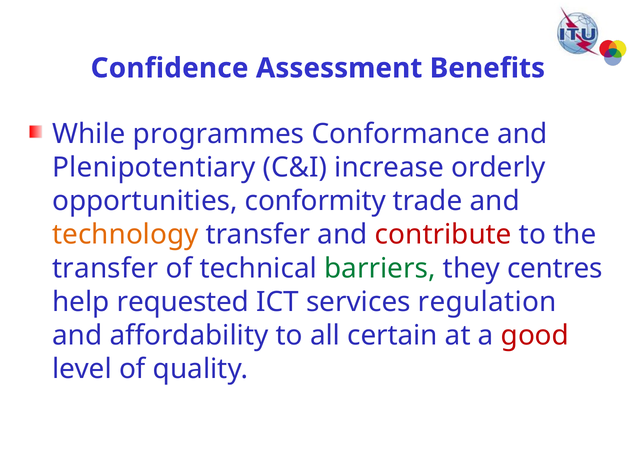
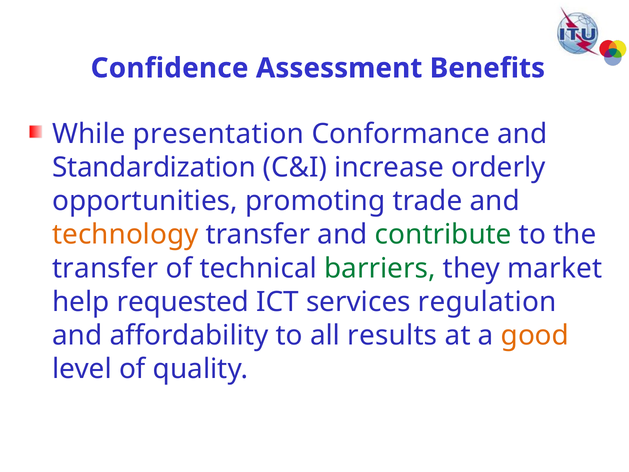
programmes: programmes -> presentation
Plenipotentiary: Plenipotentiary -> Standardization
conformity: conformity -> promoting
contribute colour: red -> green
centres: centres -> market
certain: certain -> results
good colour: red -> orange
